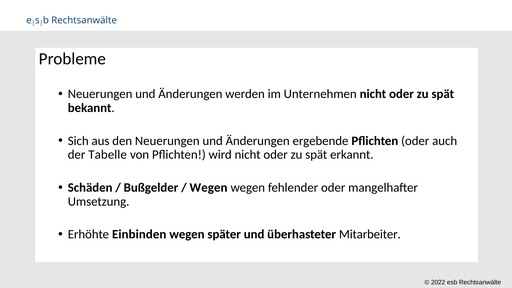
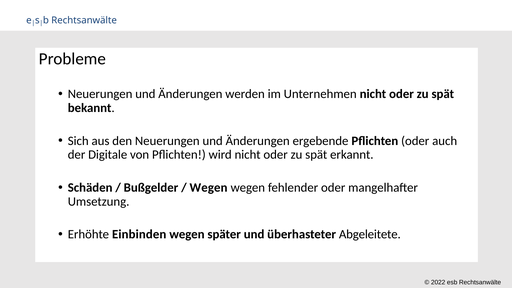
Tabelle: Tabelle -> Digitale
Mitarbeiter: Mitarbeiter -> Abgeleitete
